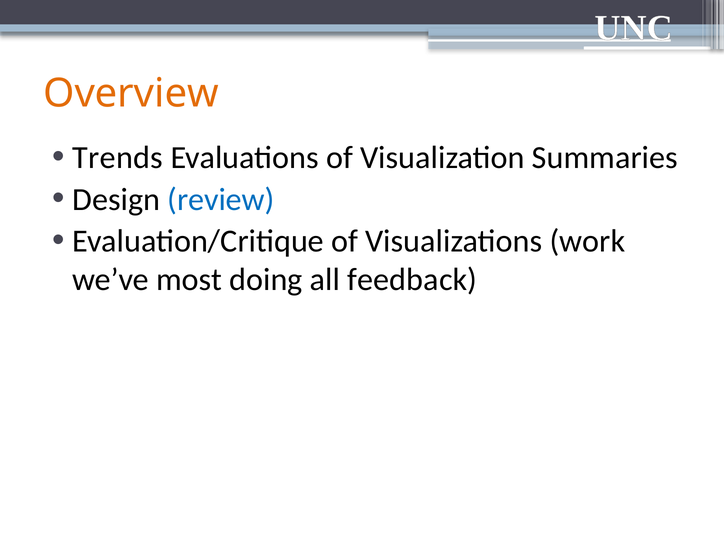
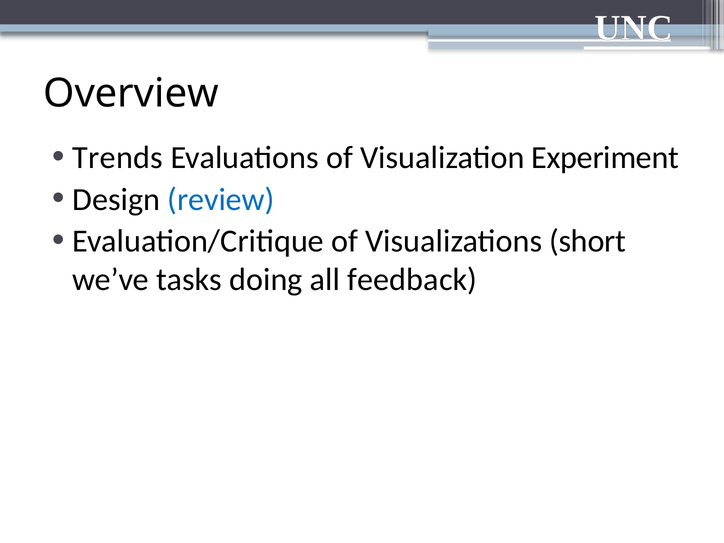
Overview colour: orange -> black
Summaries: Summaries -> Experiment
work: work -> short
most: most -> tasks
